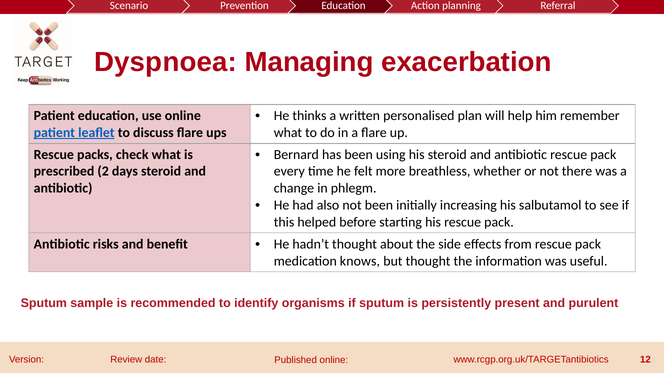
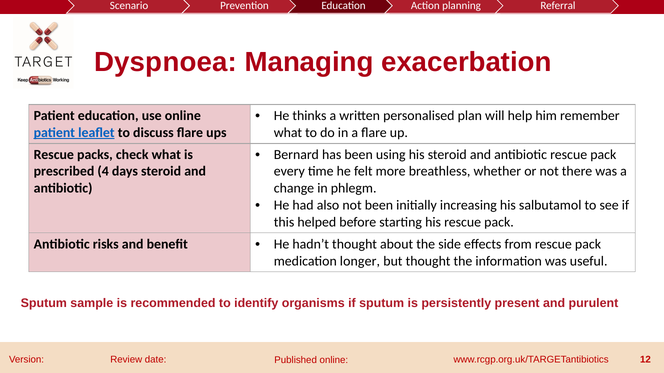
2: 2 -> 4
knows: knows -> longer
